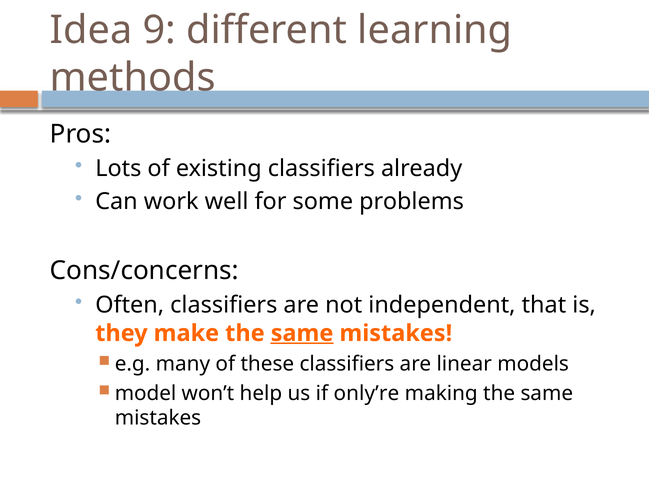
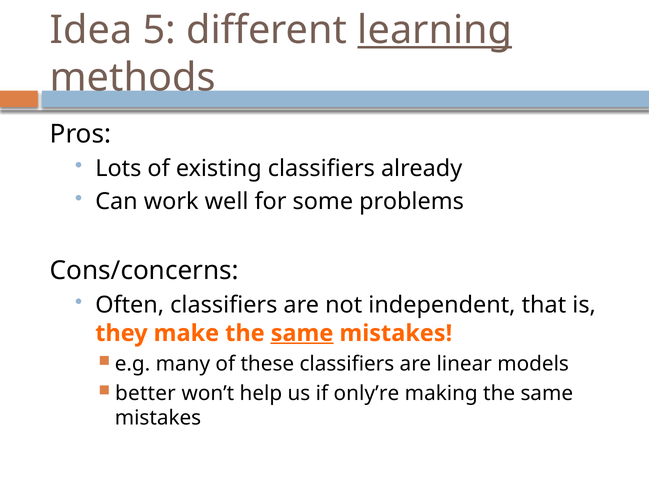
9: 9 -> 5
learning underline: none -> present
model: model -> better
